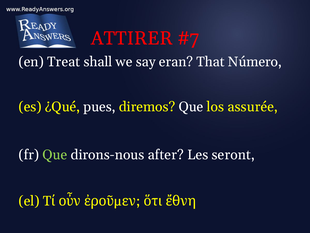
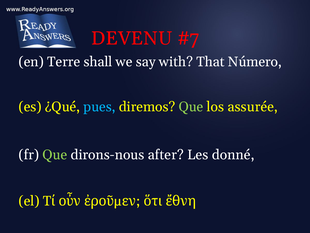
ATTIRER: ATTIRER -> DEVENU
Treat: Treat -> Terre
eran: eran -> with
pues colour: white -> light blue
Que at (191, 107) colour: white -> light green
seront: seront -> donné
